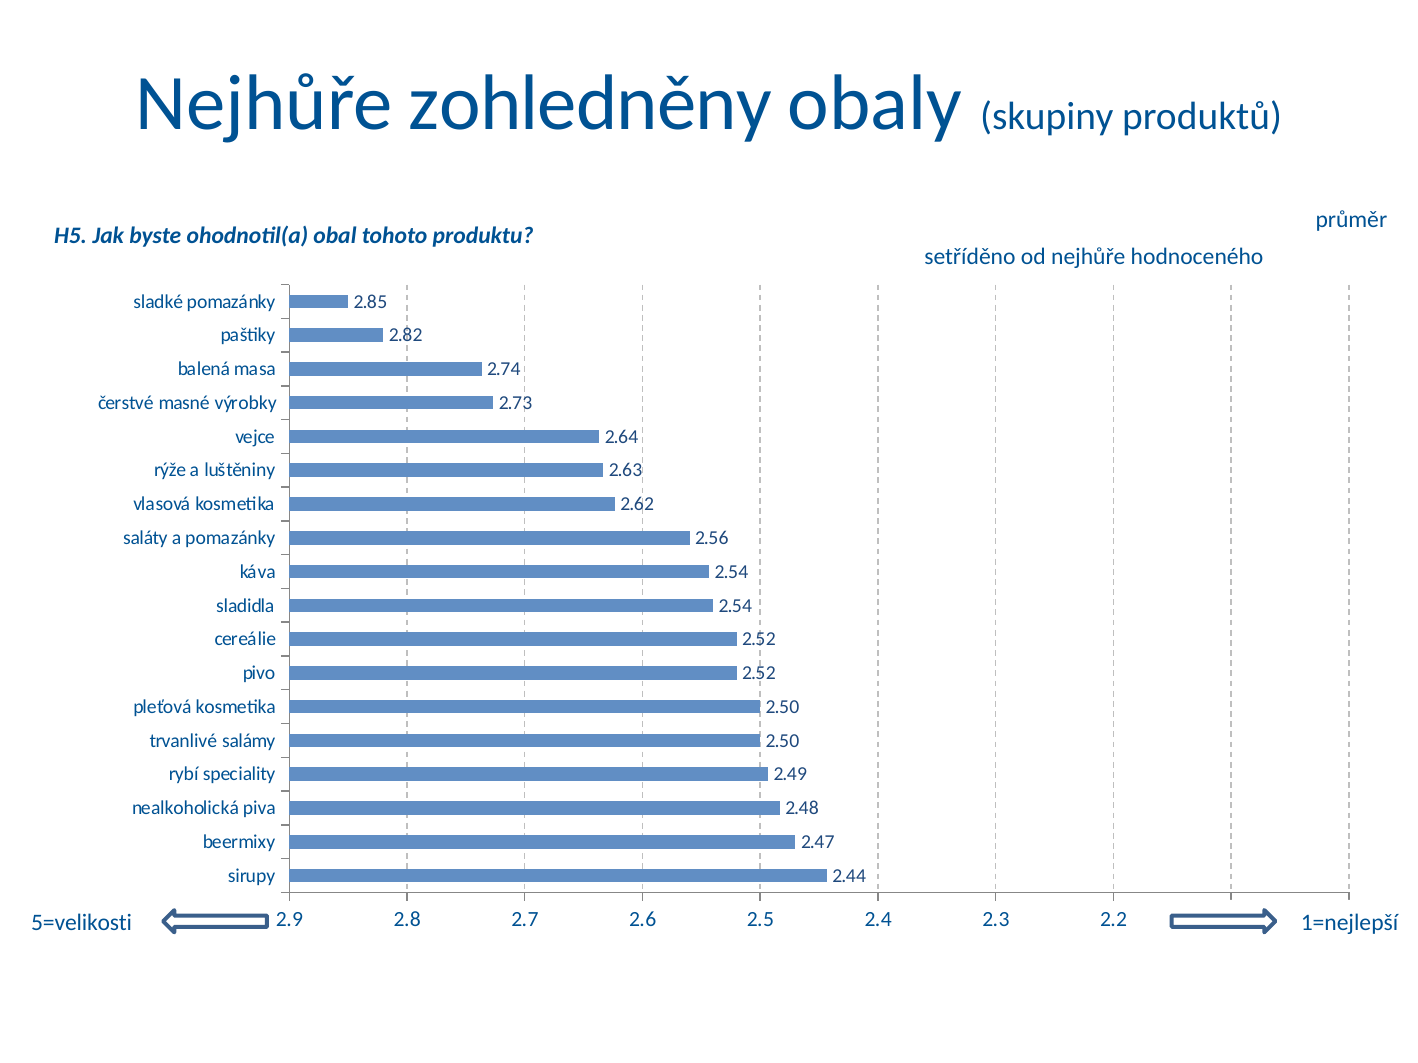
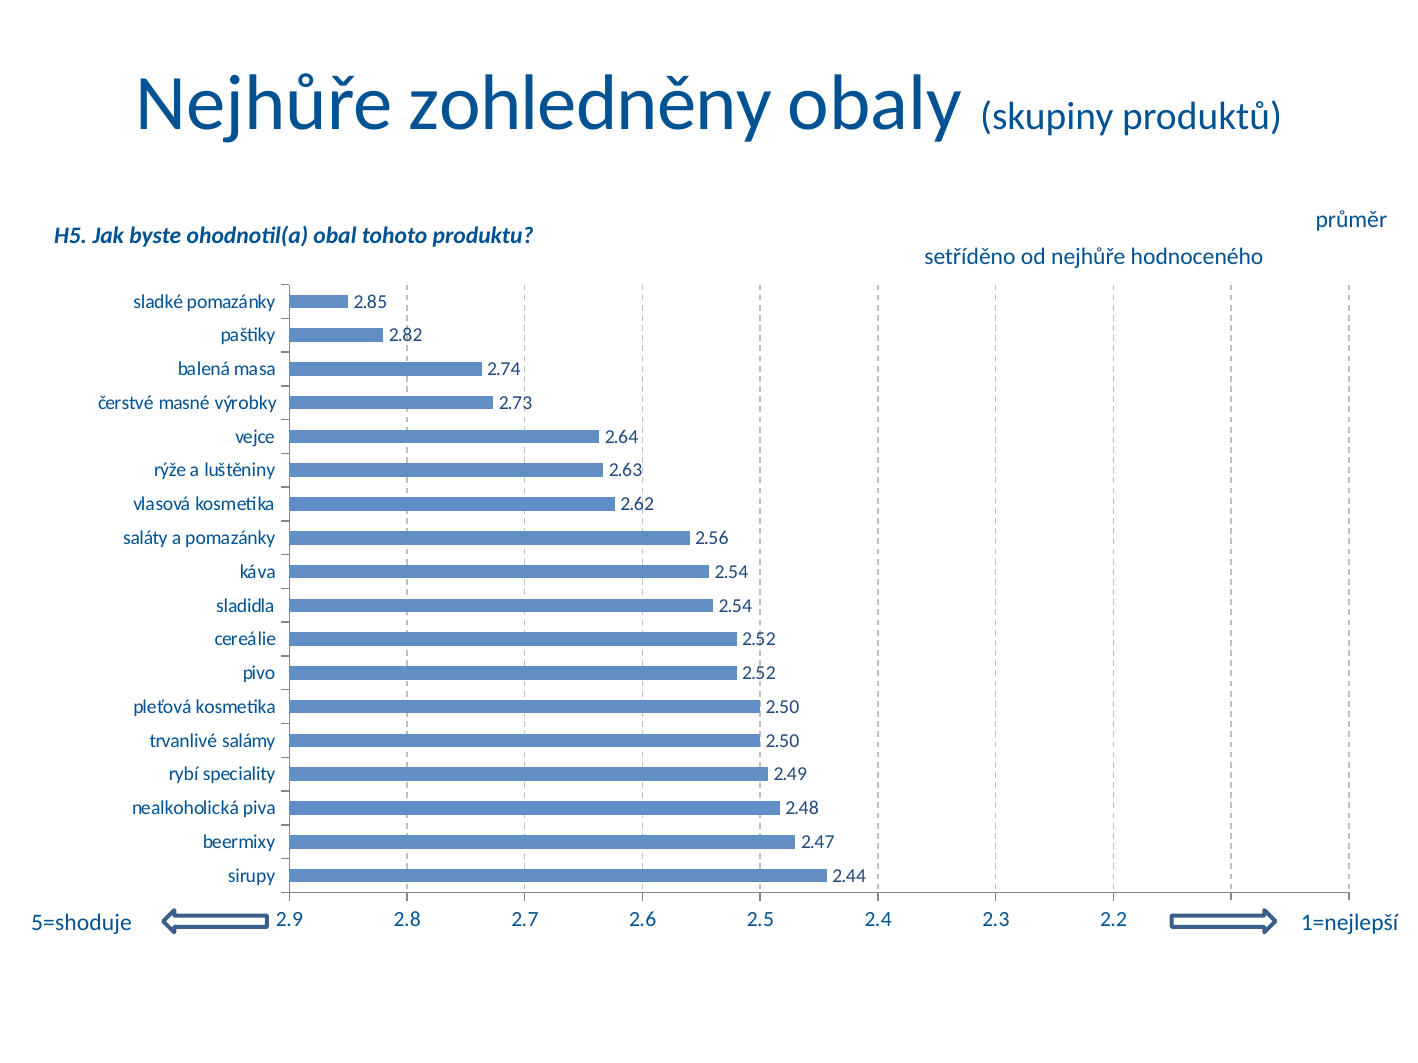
5=velikosti: 5=velikosti -> 5=shoduje
